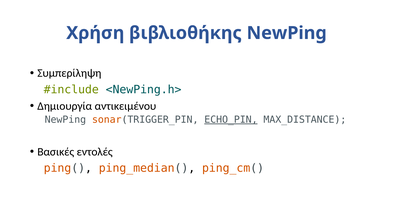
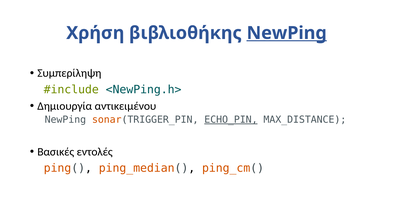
NewPing at (287, 33) underline: none -> present
